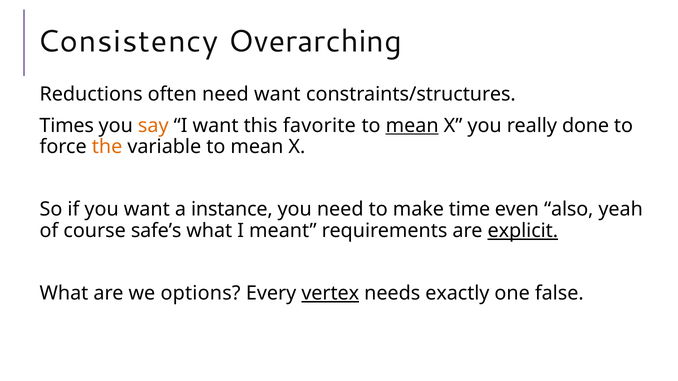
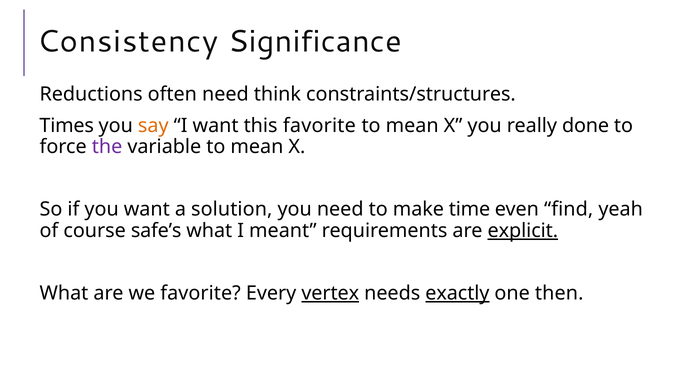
Overarching: Overarching -> Significance
need want: want -> think
mean at (412, 126) underline: present -> none
the colour: orange -> purple
instance: instance -> solution
also: also -> find
we options: options -> favorite
exactly underline: none -> present
false: false -> then
